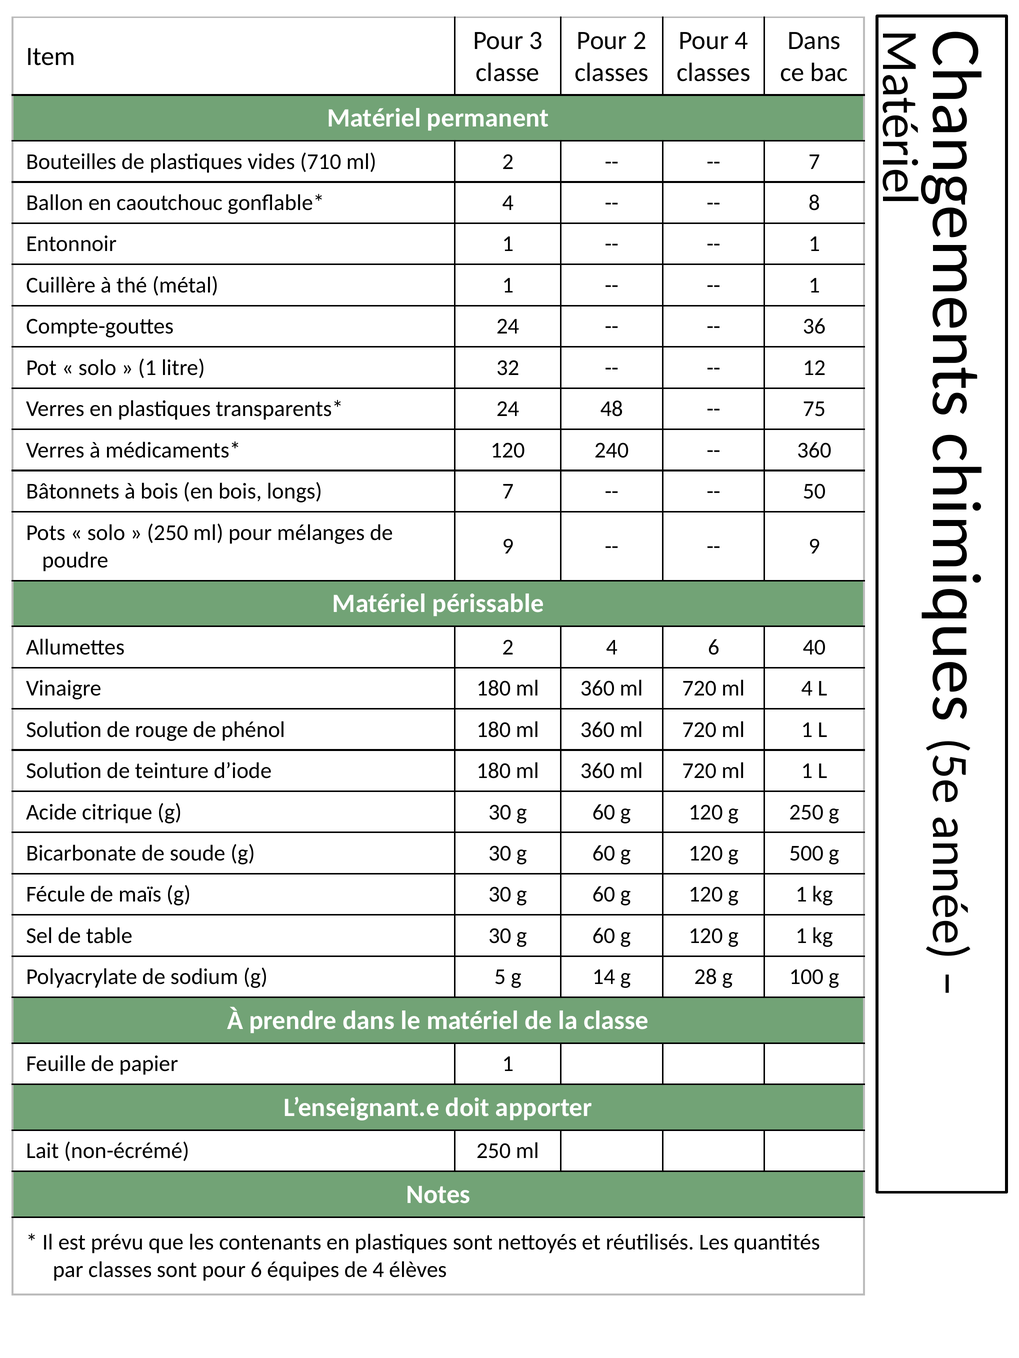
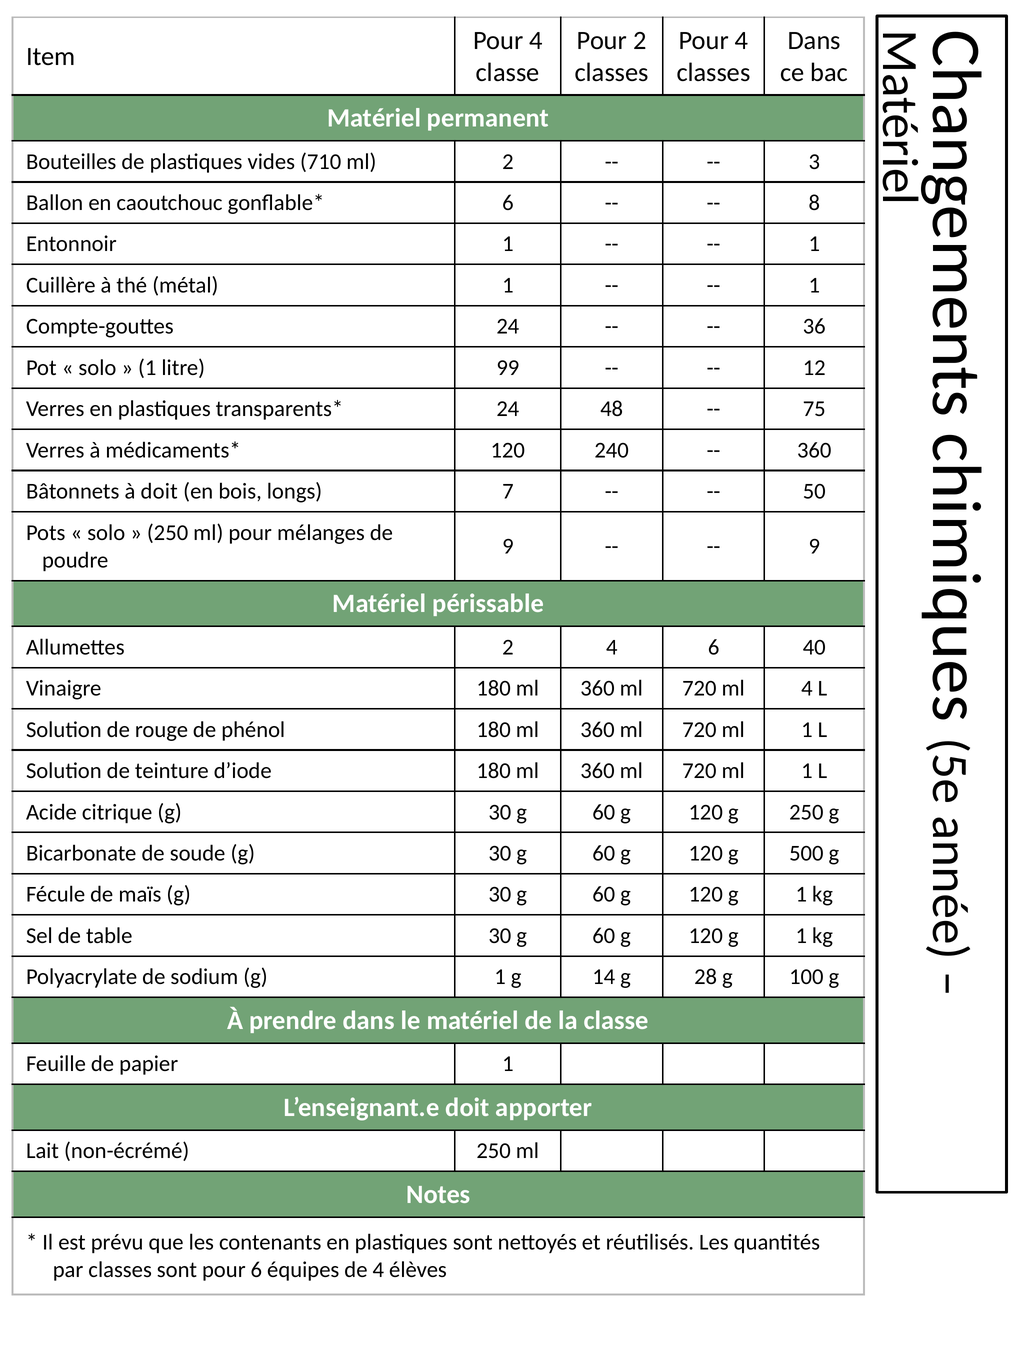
3 at (536, 40): 3 -> 4
7 at (814, 162): 7 -> 3
4 at (508, 203): 4 -> 6
32: 32 -> 99
à bois: bois -> doit
sodium g 5: 5 -> 1
